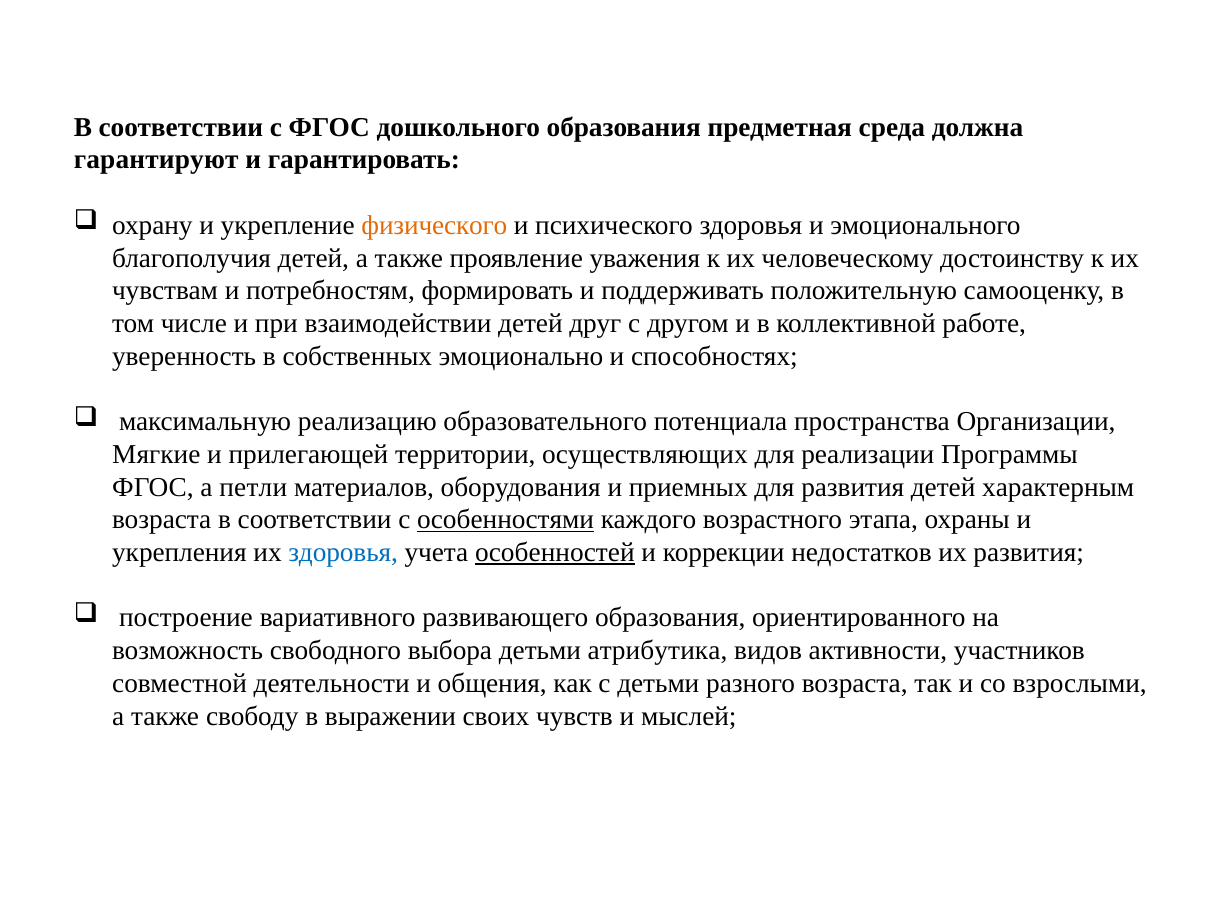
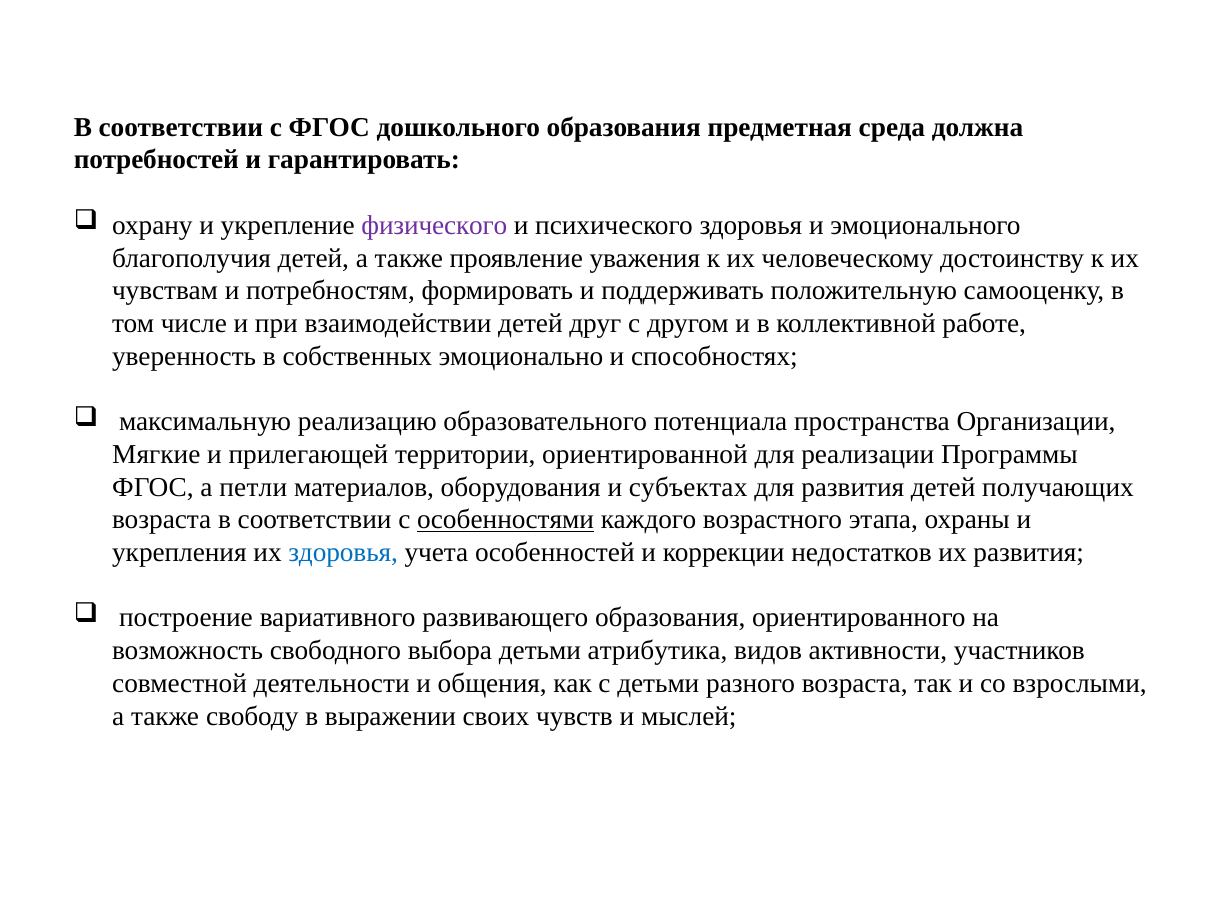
гарантируют: гарантируют -> потребностей
физического colour: orange -> purple
осуществляющих: осуществляющих -> ориентированной
приемных: приемных -> субъектах
характерным: характерным -> получающих
особенностей underline: present -> none
